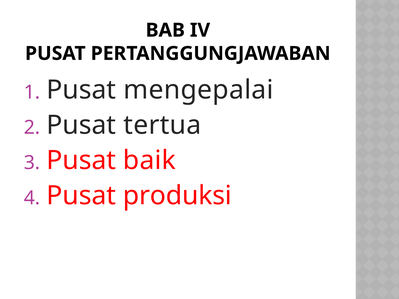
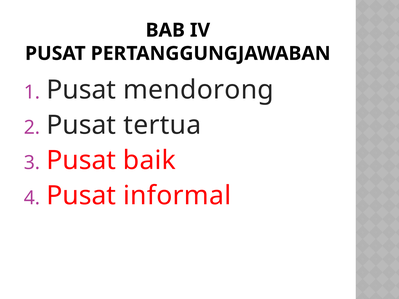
mengepalai: mengepalai -> mendorong
produksi: produksi -> informal
